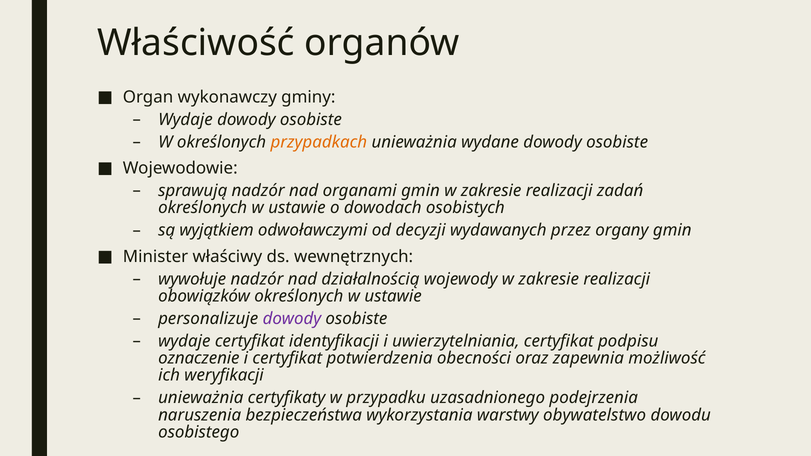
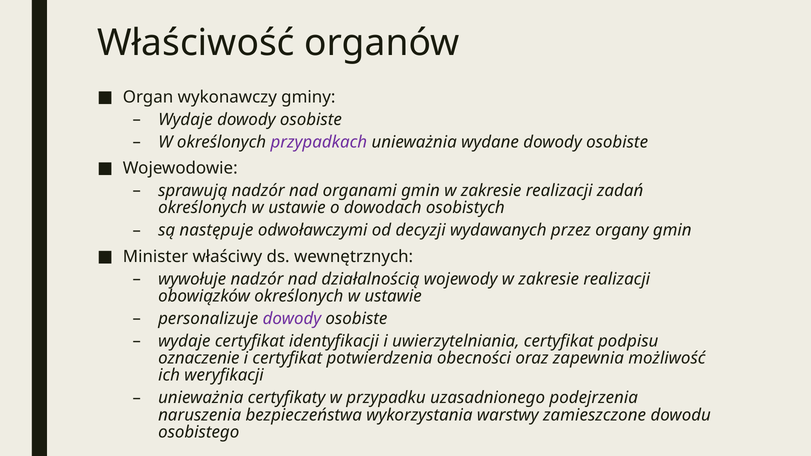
przypadkach colour: orange -> purple
wyjątkiem: wyjątkiem -> następuje
obywatelstwo: obywatelstwo -> zamieszczone
